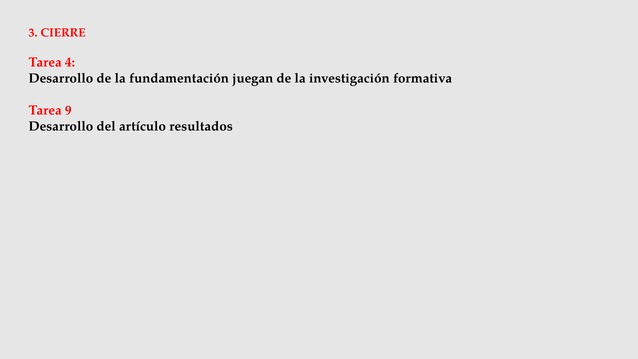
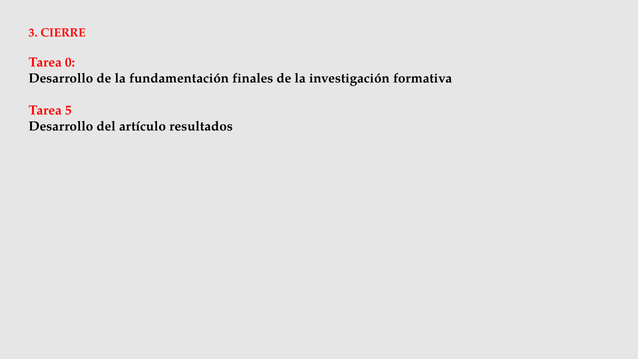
4: 4 -> 0
juegan: juegan -> finales
9: 9 -> 5
